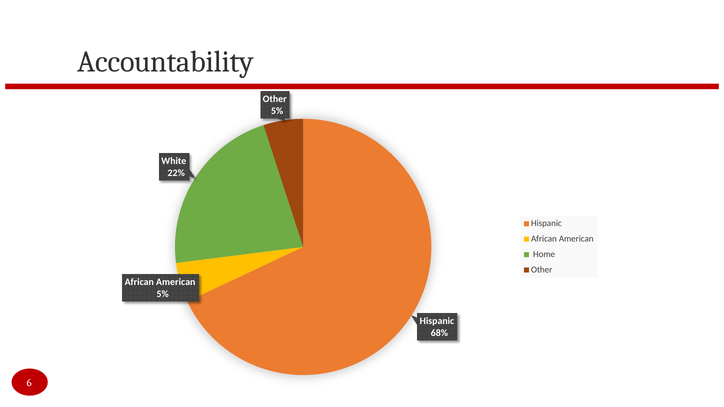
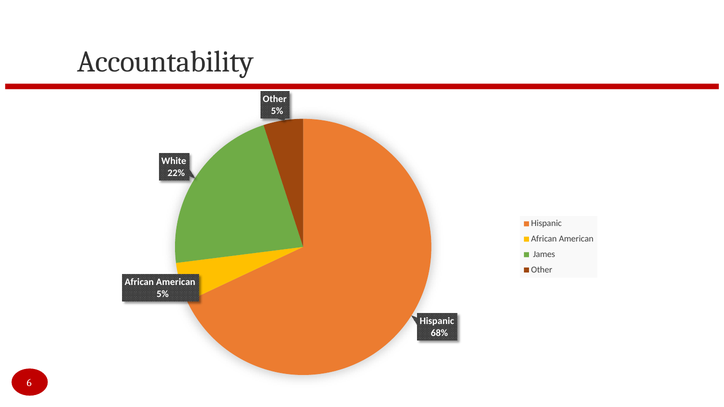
Home: Home -> James
